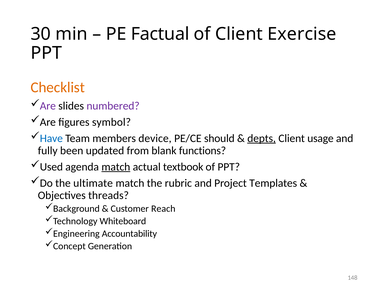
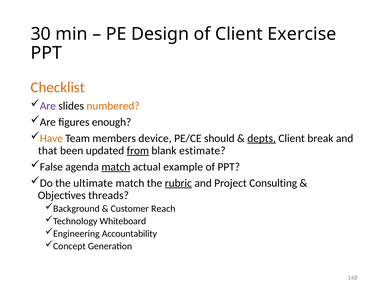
Factual: Factual -> Design
numbered colour: purple -> orange
symbol: symbol -> enough
Have colour: blue -> orange
usage: usage -> break
fully: fully -> that
from underline: none -> present
functions: functions -> estimate
Used: Used -> False
textbook: textbook -> example
rubric underline: none -> present
Templates: Templates -> Consulting
